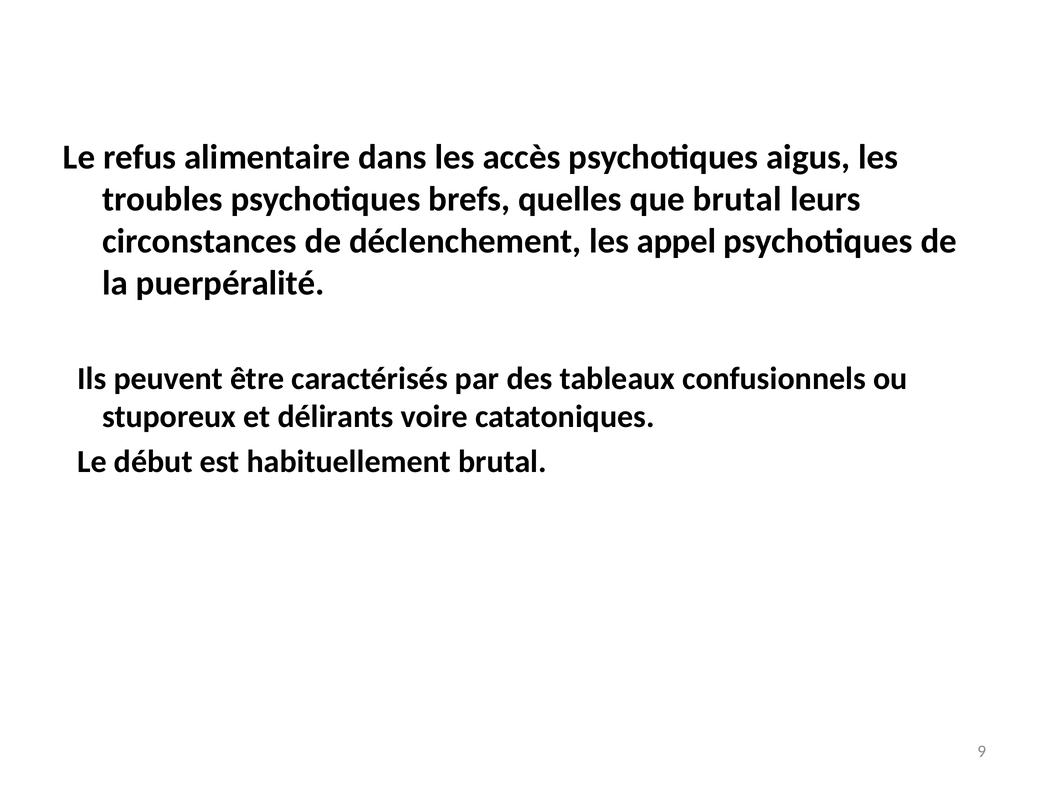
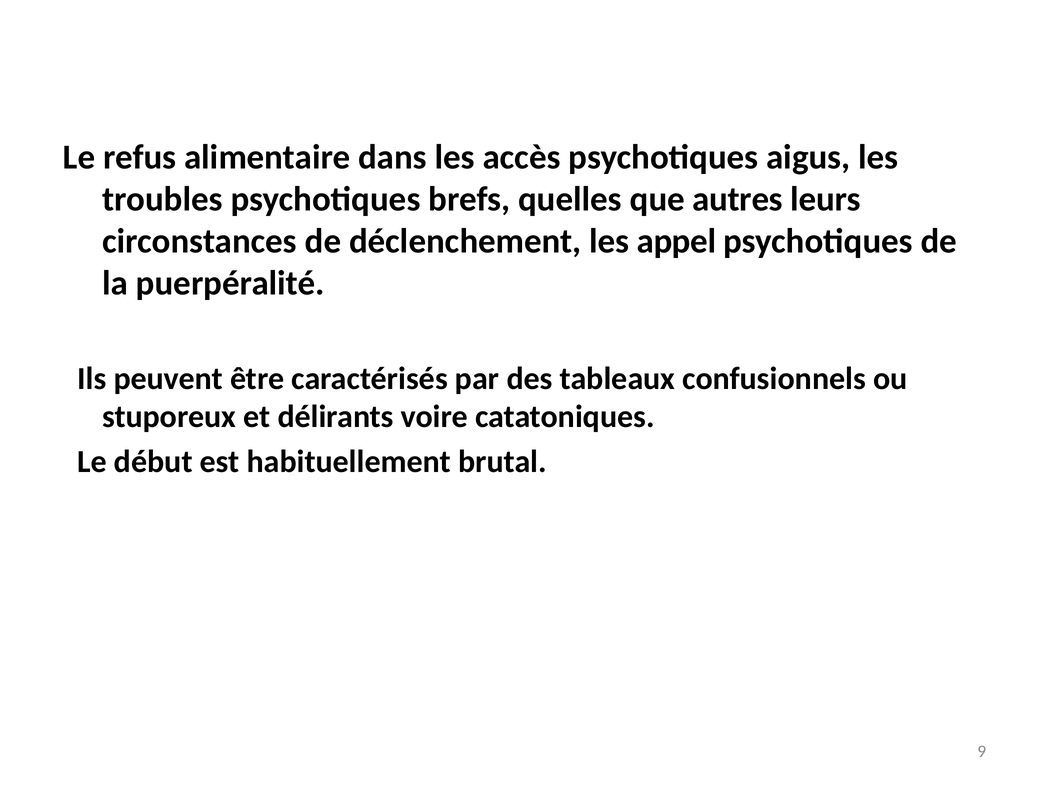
que brutal: brutal -> autres
